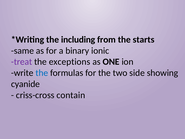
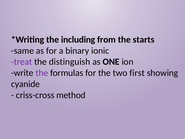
exceptions: exceptions -> distinguish
the at (42, 73) colour: blue -> purple
side: side -> first
contain: contain -> method
